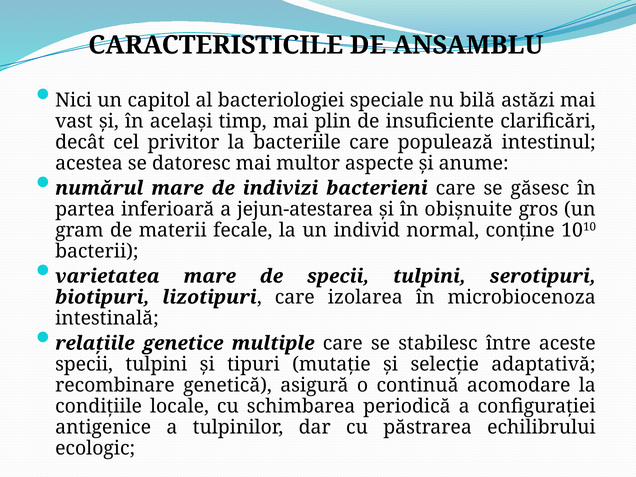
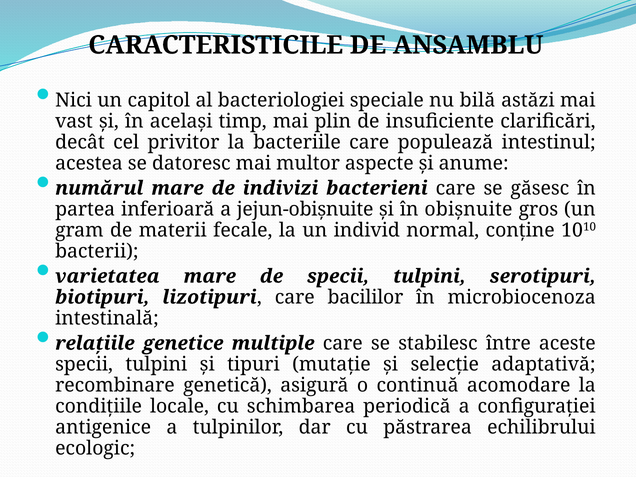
jejun-atestarea: jejun-atestarea -> jejun-obişnuite
izolarea: izolarea -> bacililor
